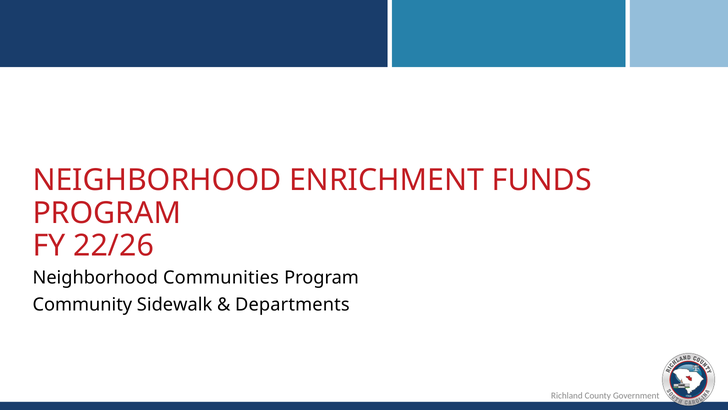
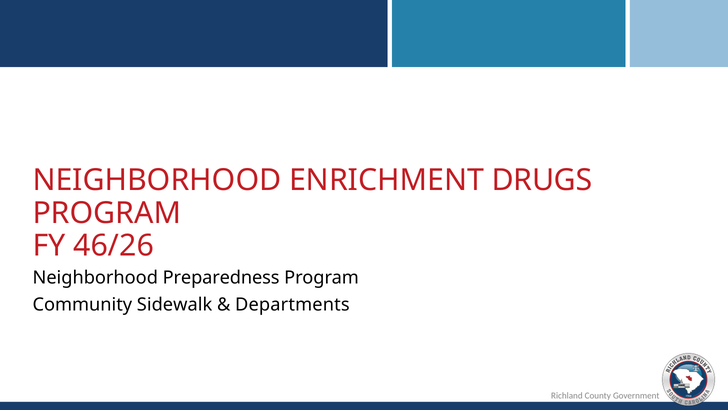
FUNDS: FUNDS -> DRUGS
22/26: 22/26 -> 46/26
Communities: Communities -> Preparedness
